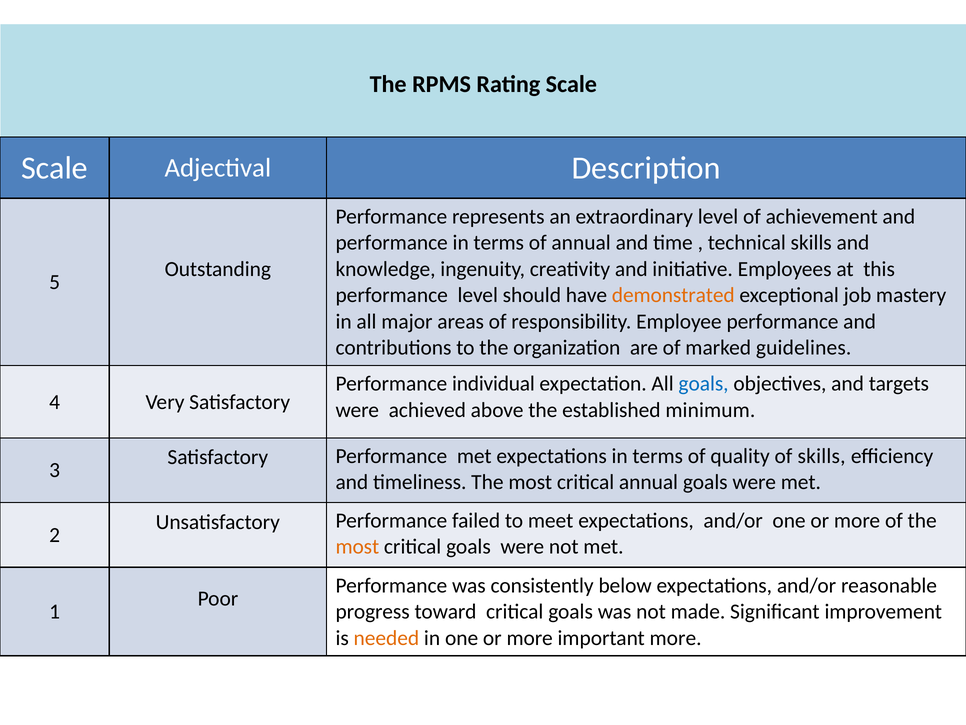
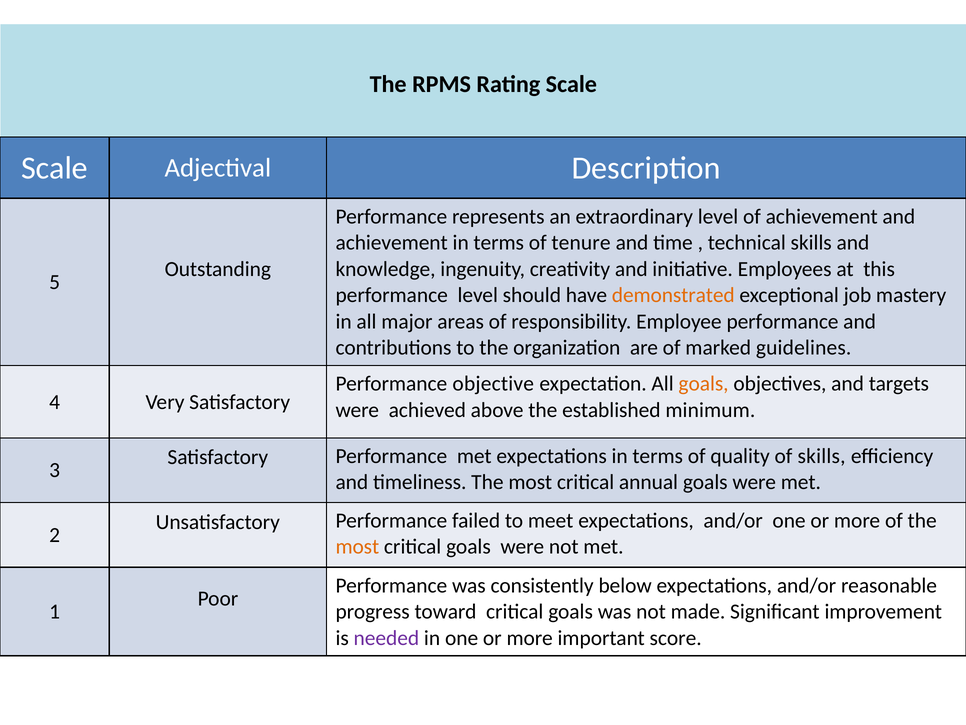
performance at (392, 243): performance -> achievement
of annual: annual -> tenure
individual: individual -> objective
goals at (704, 384) colour: blue -> orange
needed colour: orange -> purple
important more: more -> score
